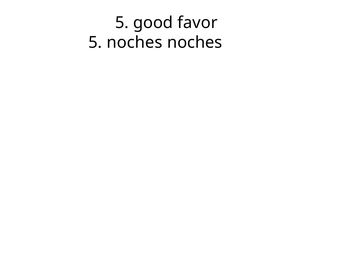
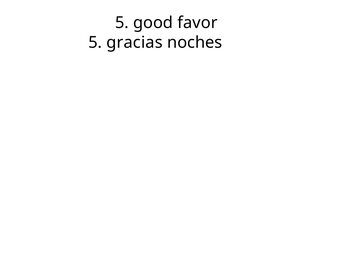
5 noches: noches -> gracias
